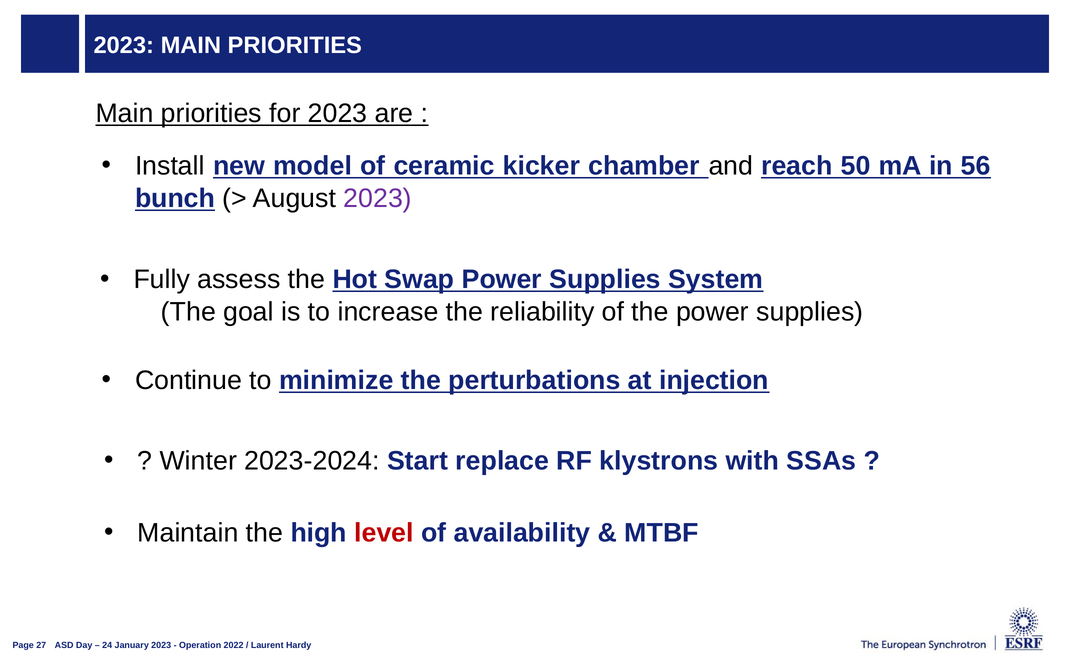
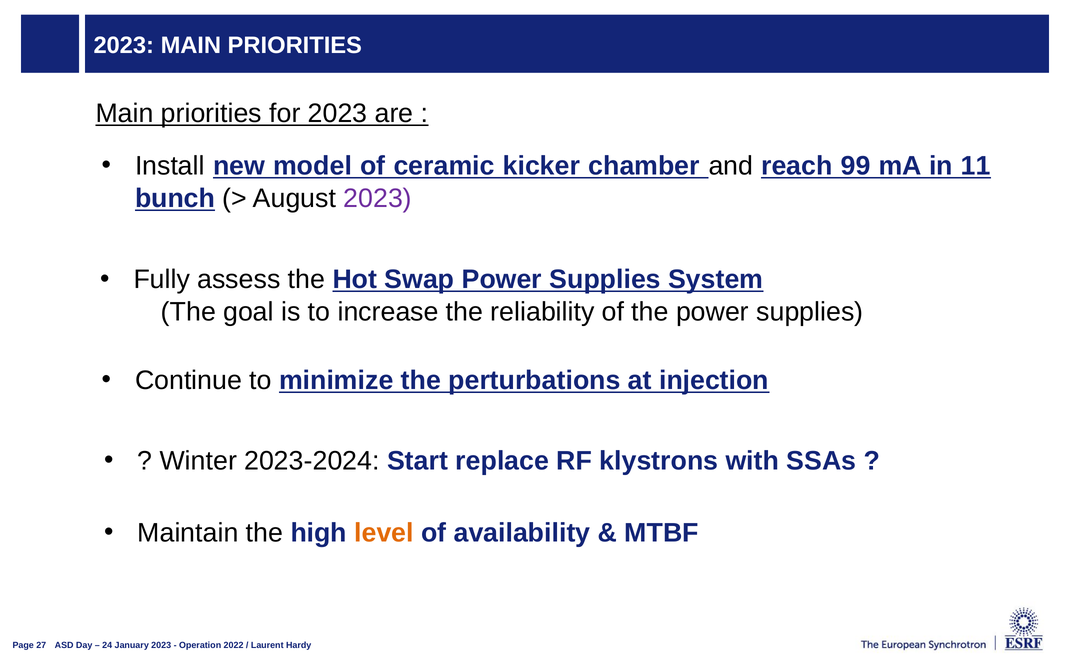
50: 50 -> 99
56: 56 -> 11
level colour: red -> orange
